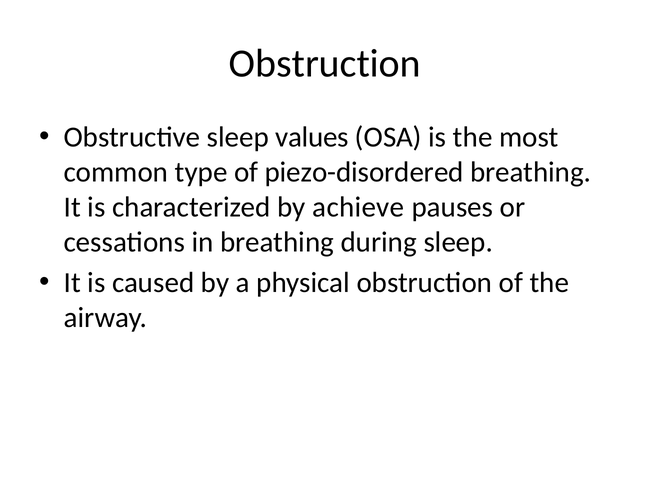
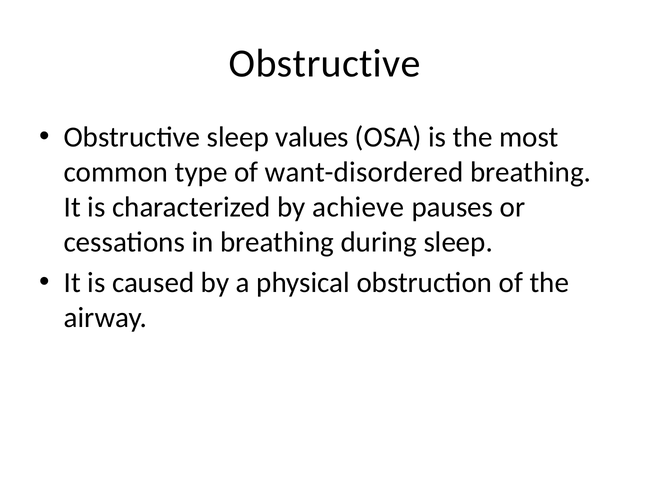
Obstruction at (325, 63): Obstruction -> Obstructive
piezo-disordered: piezo-disordered -> want-disordered
